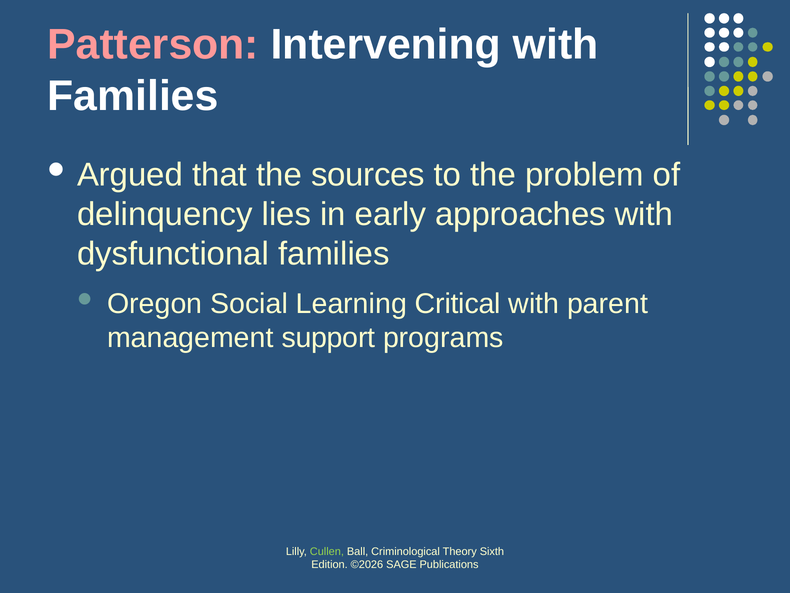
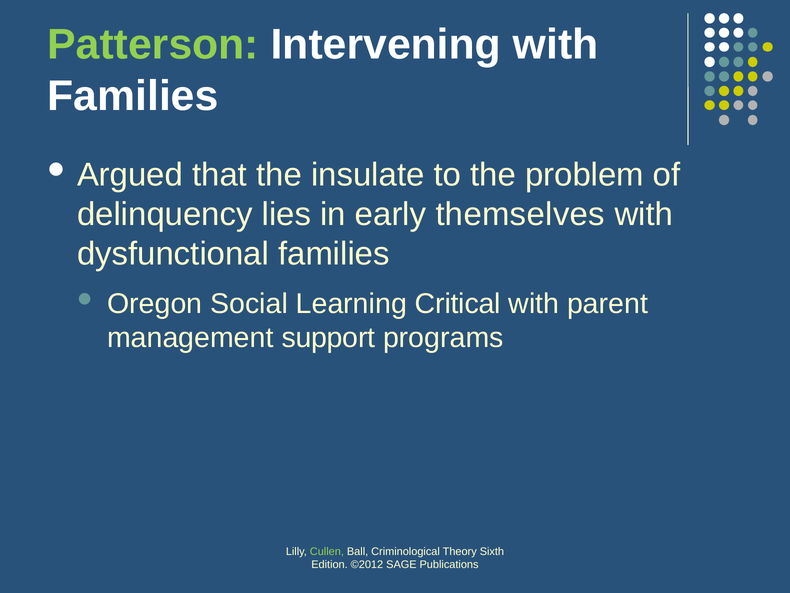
Patterson colour: pink -> light green
sources: sources -> insulate
approaches: approaches -> themselves
©2026: ©2026 -> ©2012
